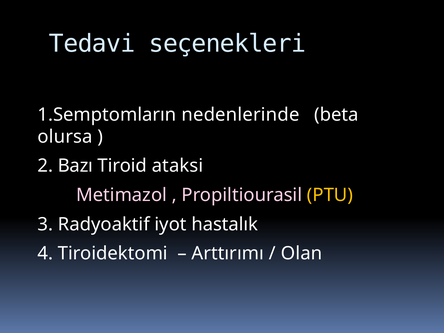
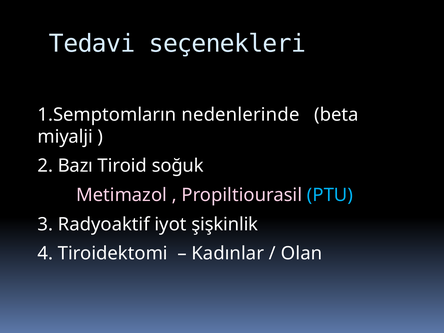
olursa: olursa -> miyalji
ataksi: ataksi -> soğuk
PTU colour: yellow -> light blue
hastalık: hastalık -> şişkinlik
Arttırımı: Arttırımı -> Kadınlar
